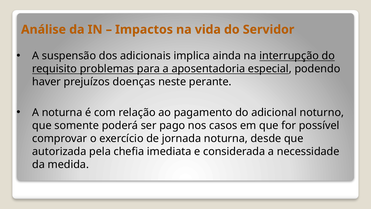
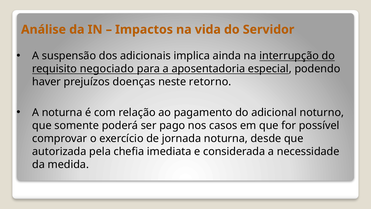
problemas: problemas -> negociado
perante: perante -> retorno
